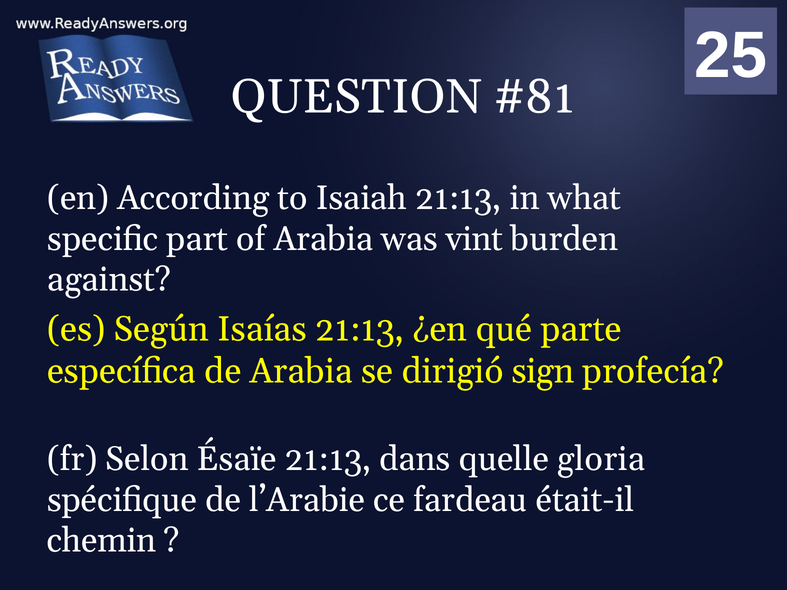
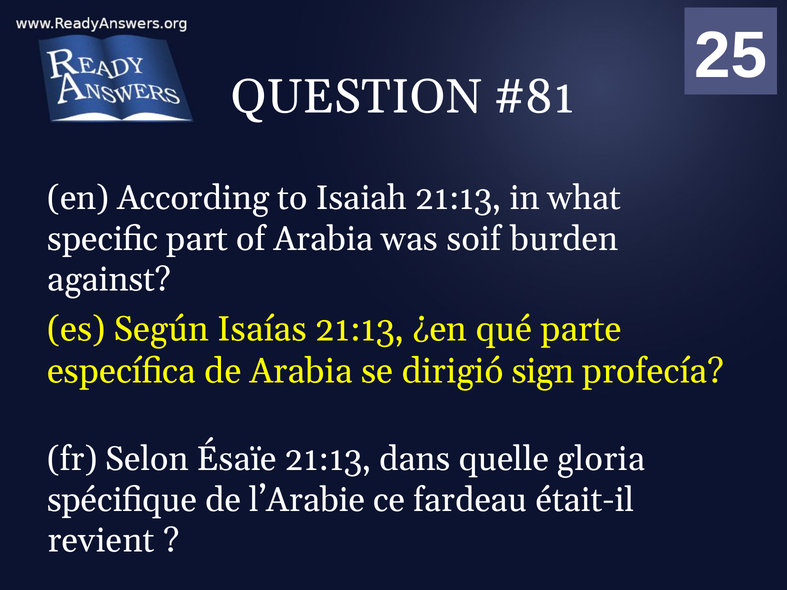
vint: vint -> soif
chemin: chemin -> revient
